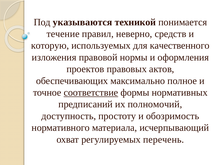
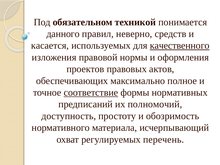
указываются: указываются -> обязательном
течение: течение -> данного
которую: которую -> касается
качественного underline: none -> present
